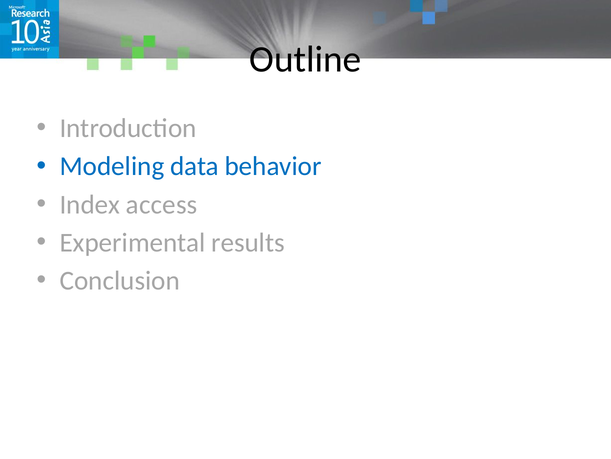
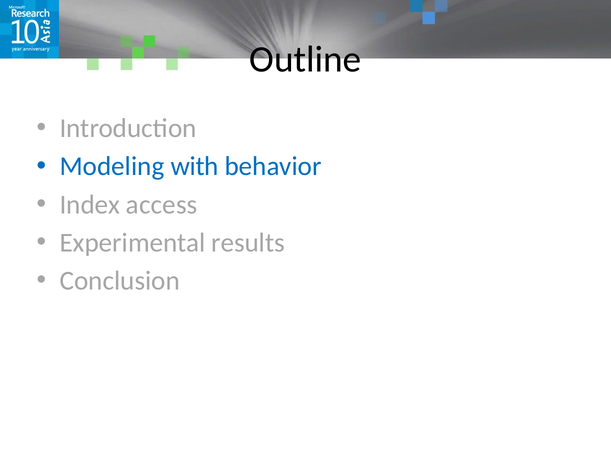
data: data -> with
